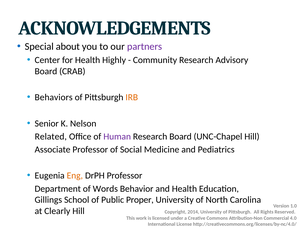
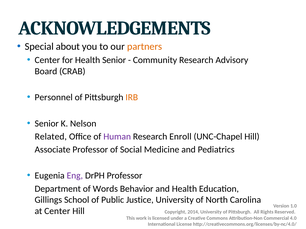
partners colour: purple -> orange
Health Highly: Highly -> Senior
Behaviors: Behaviors -> Personnel
Research Board: Board -> Enroll
Eng colour: orange -> purple
Proper: Proper -> Justice
at Clearly: Clearly -> Center
